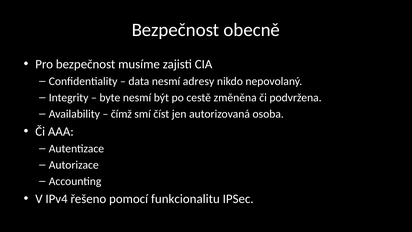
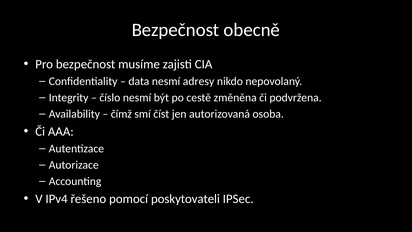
byte: byte -> číslo
funkcionalitu: funkcionalitu -> poskytovateli
